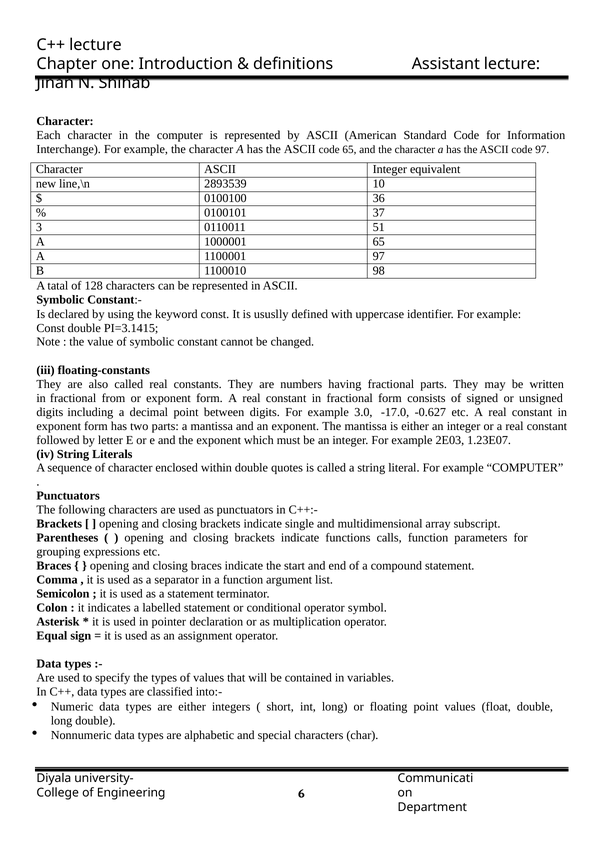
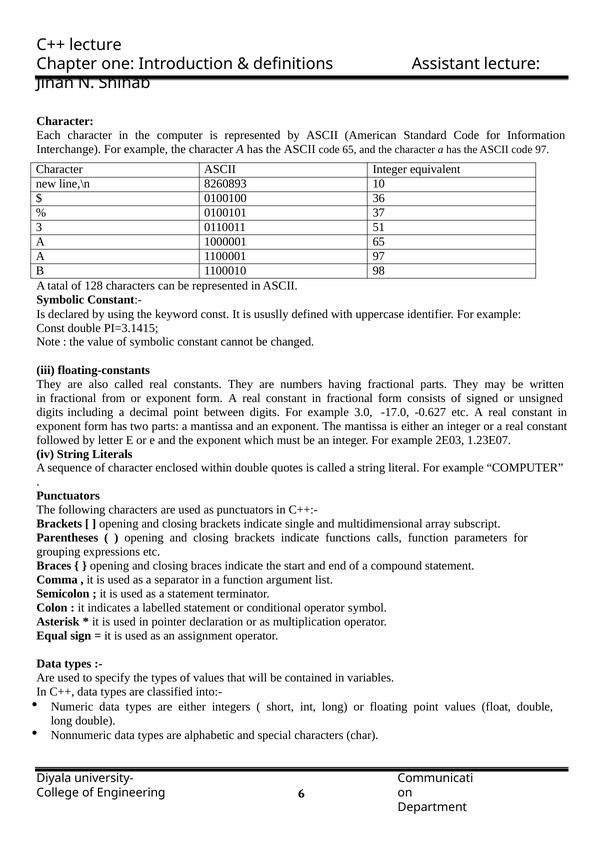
2893539: 2893539 -> 8260893
